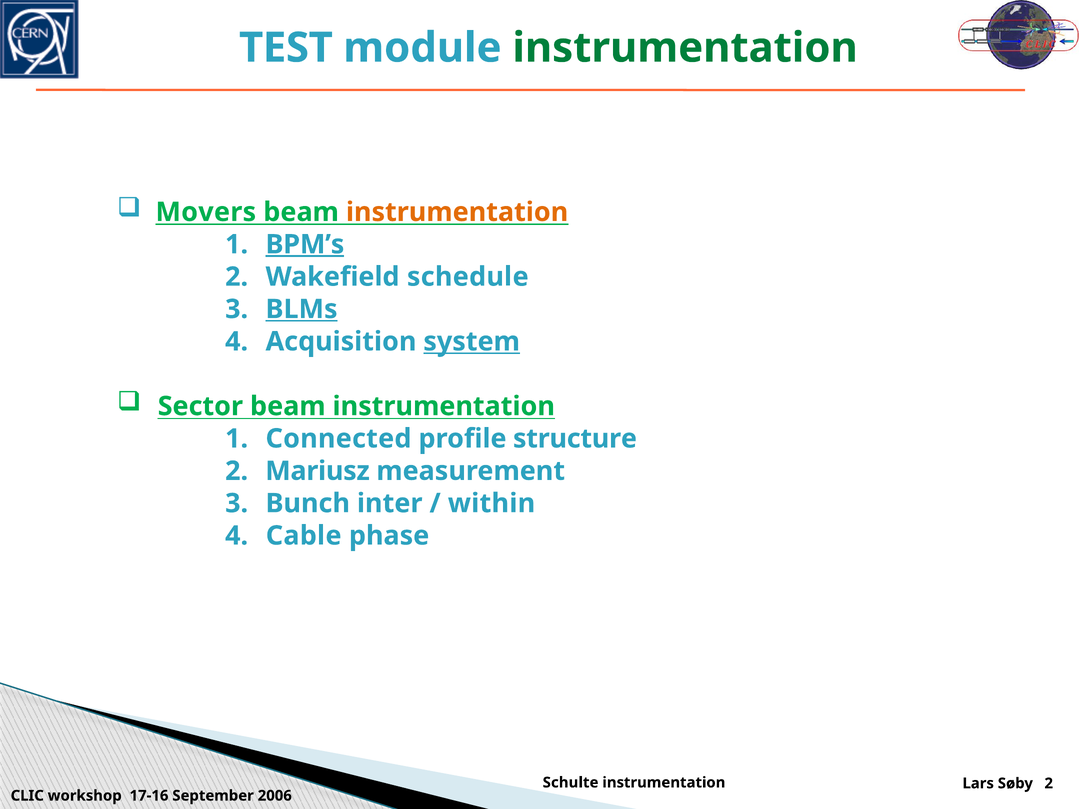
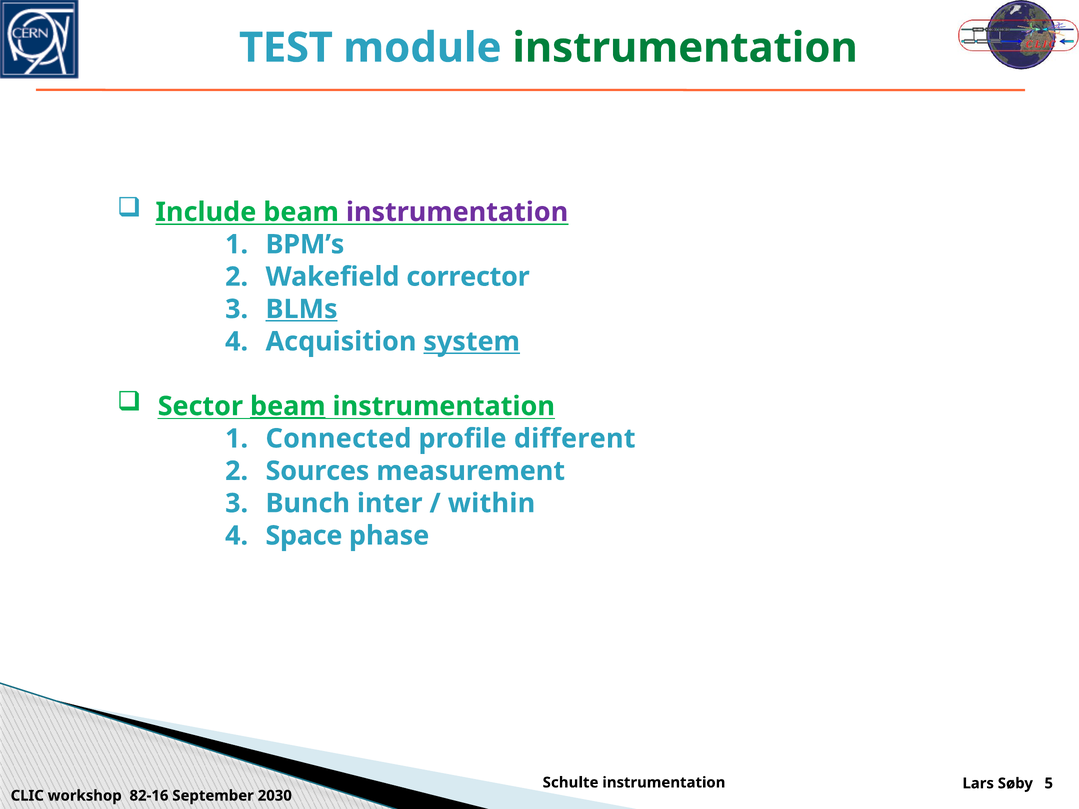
Movers: Movers -> Include
instrumentation at (457, 212) colour: orange -> purple
BPM’s underline: present -> none
schedule: schedule -> corrector
beam at (288, 406) underline: none -> present
structure: structure -> different
Mariusz: Mariusz -> Sources
Cable: Cable -> Space
Søby 2: 2 -> 5
17-16: 17-16 -> 82-16
2006: 2006 -> 2030
